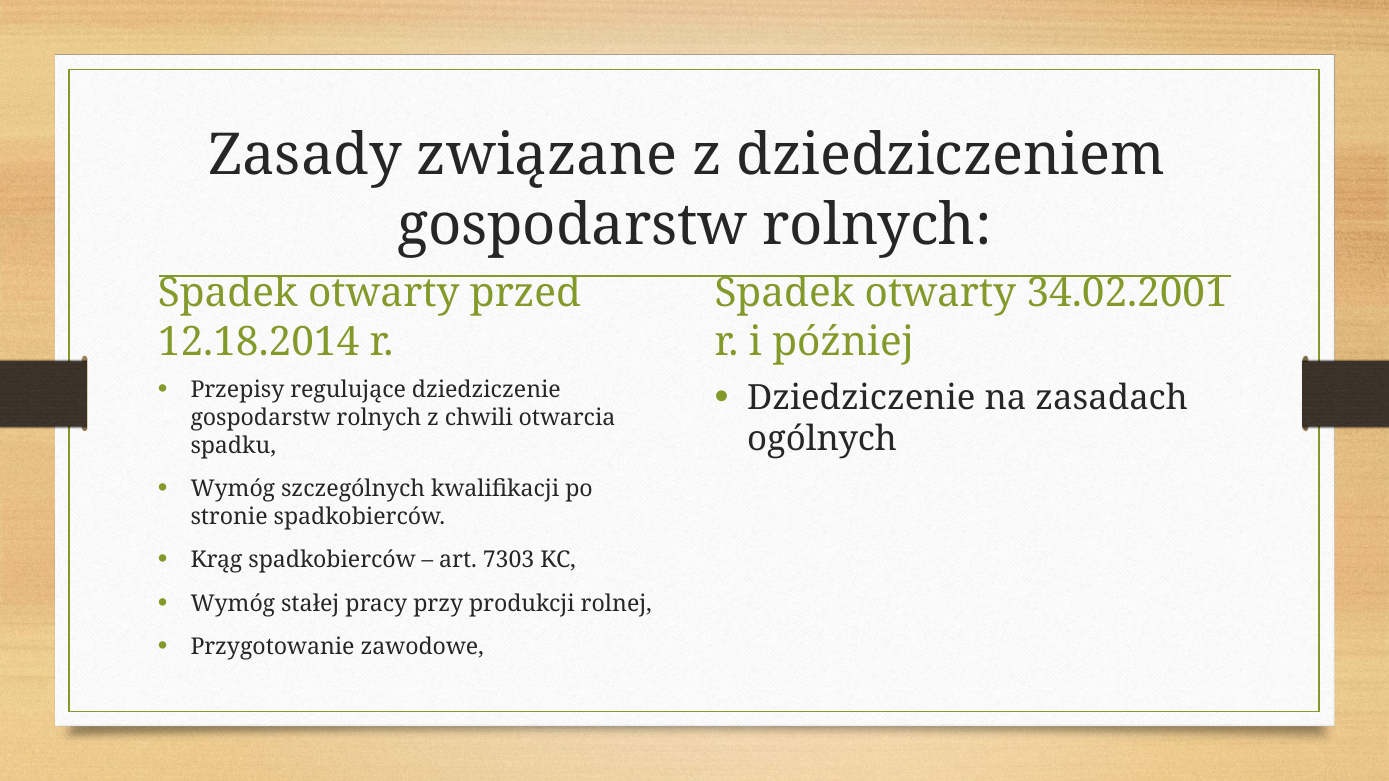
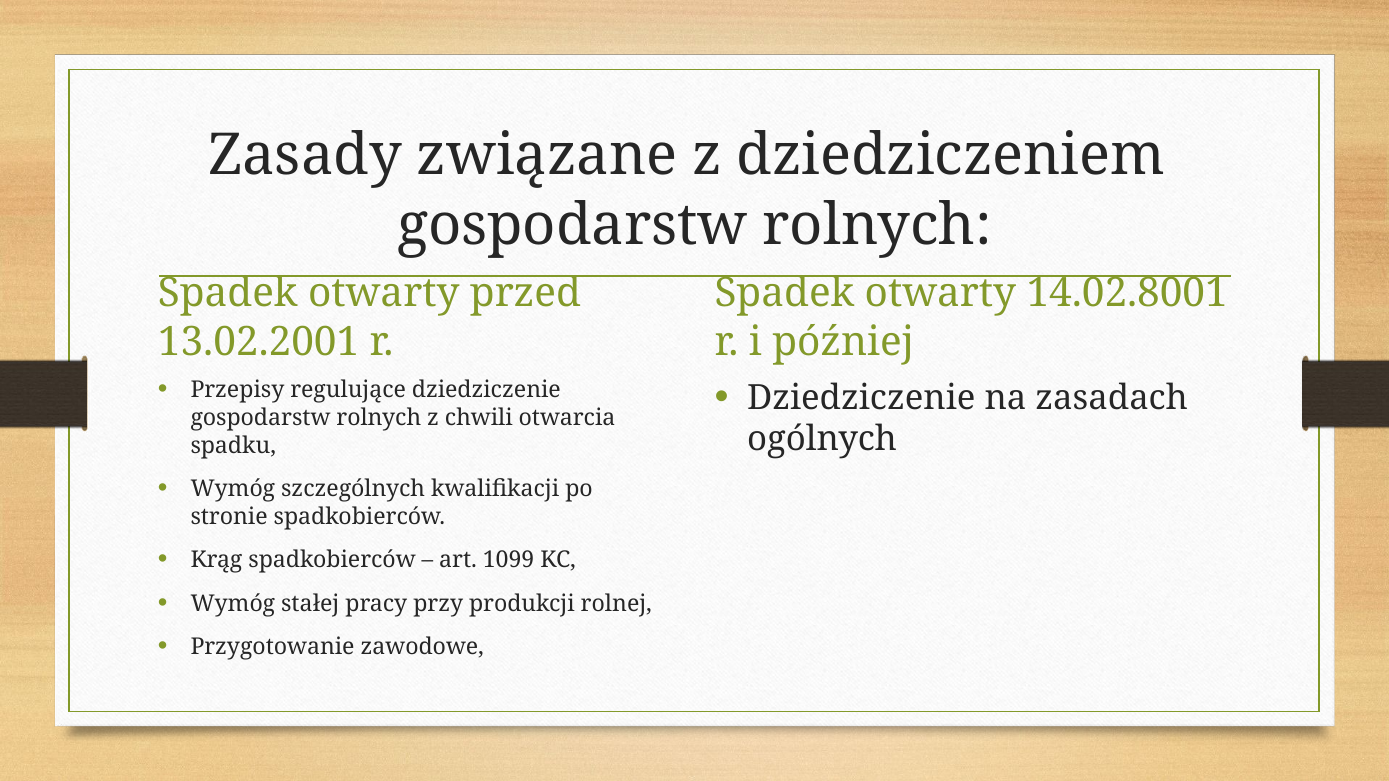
34.02.2001: 34.02.2001 -> 14.02.8001
12.18.2014: 12.18.2014 -> 13.02.2001
7303: 7303 -> 1099
